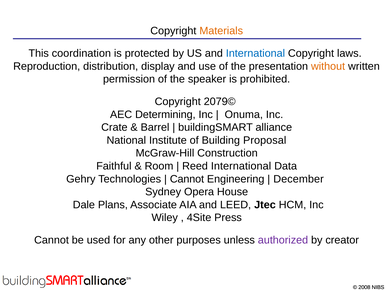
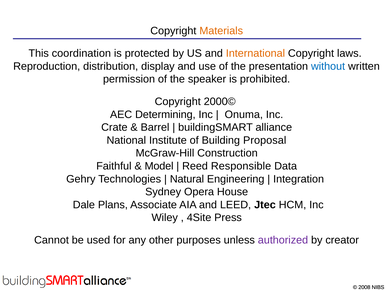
International at (255, 53) colour: blue -> orange
without colour: orange -> blue
2079©: 2079© -> 2000©
Room: Room -> Model
Reed International: International -> Responsible
Cannot at (187, 179): Cannot -> Natural
December: December -> Integration
